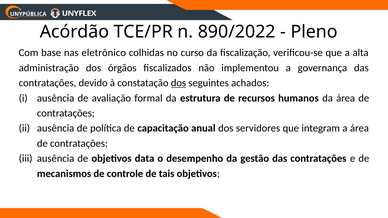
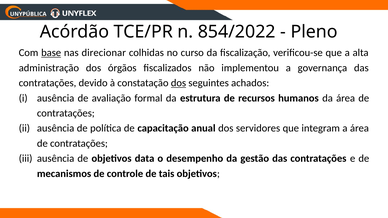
890/2022: 890/2022 -> 854/2022
base underline: none -> present
eletrônico: eletrônico -> direcionar
